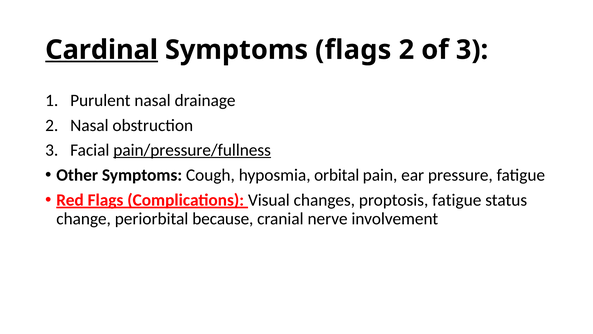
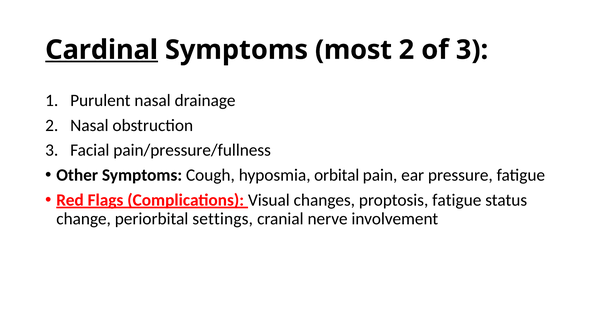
Symptoms flags: flags -> most
pain/pressure/fullness underline: present -> none
because: because -> settings
